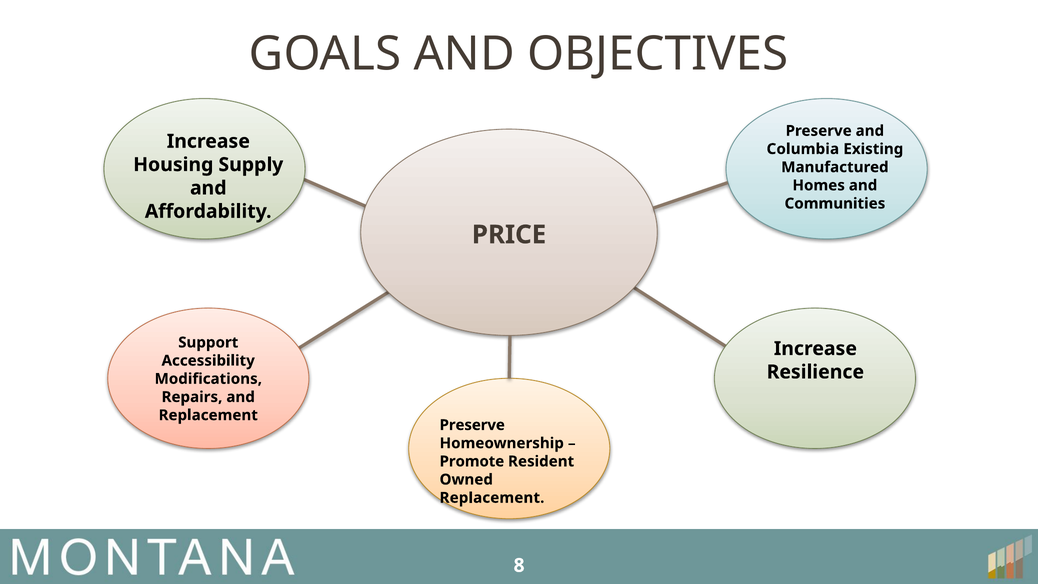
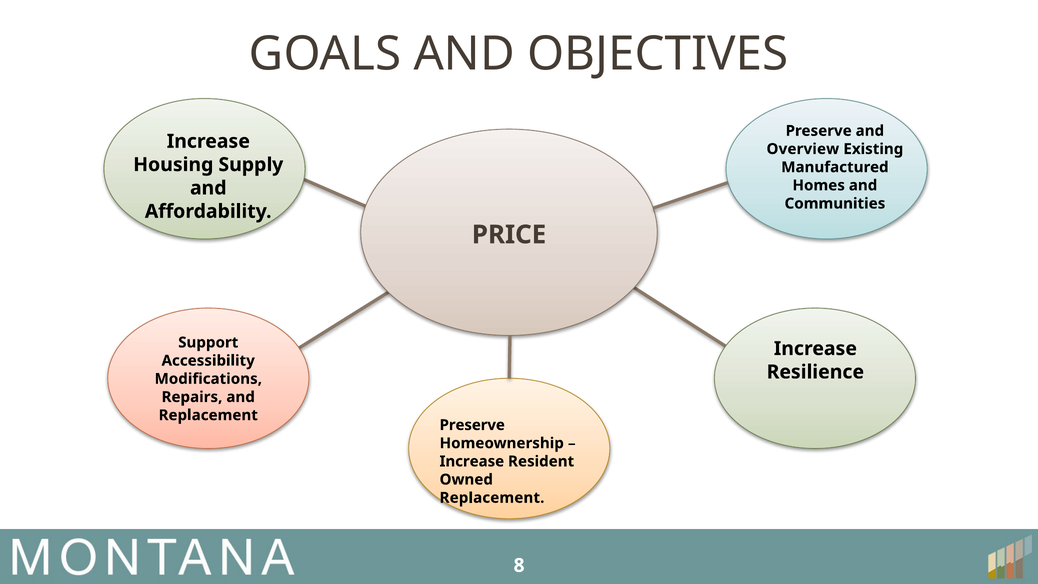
Columbia: Columbia -> Overview
Promote at (472, 461): Promote -> Increase
